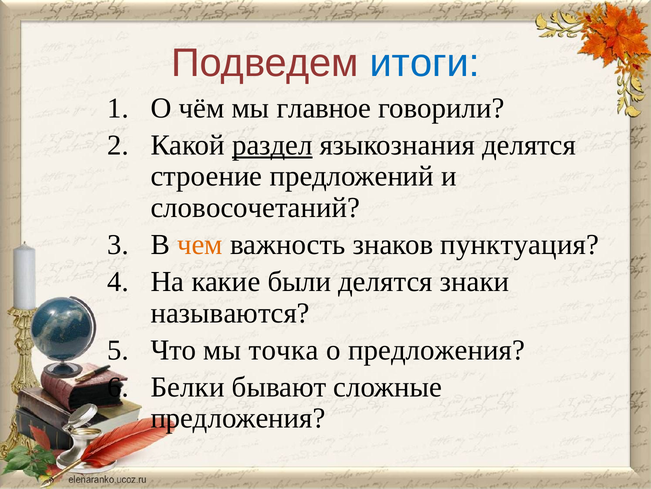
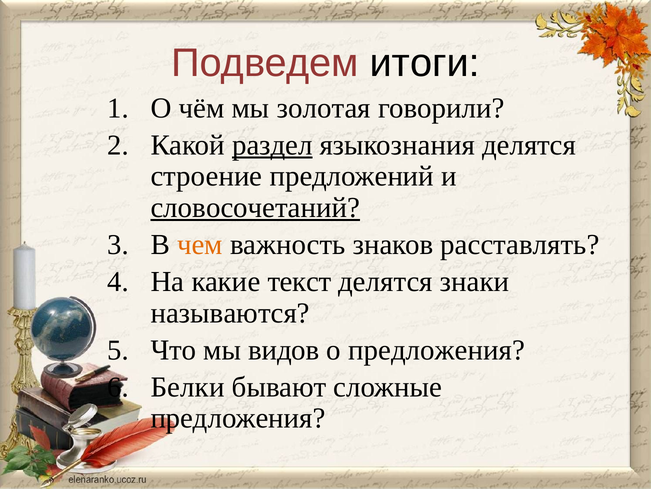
итоги colour: blue -> black
главное: главное -> золотая
словосочетаний underline: none -> present
пунктуация: пунктуация -> расставлять
были: были -> текст
точка: точка -> видов
